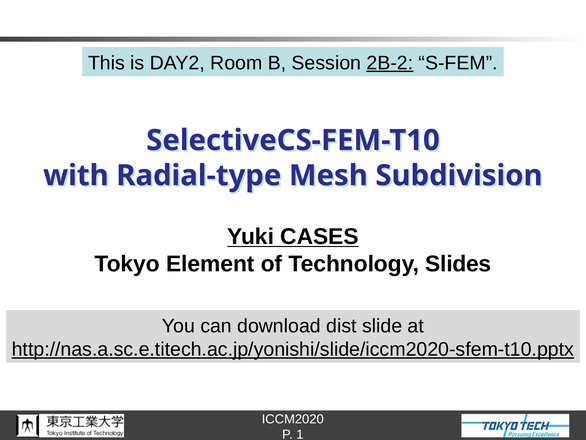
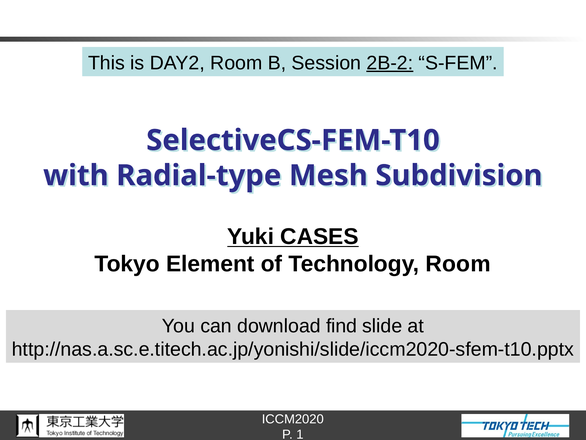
Technology Slides: Slides -> Room
dist: dist -> find
http://nas.a.sc.e.titech.ac.jp/yonishi/slide/iccm2020-sfem-t10.pptx underline: present -> none
